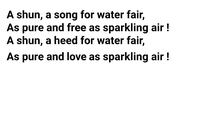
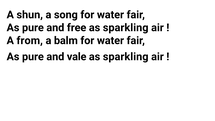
shun at (30, 41): shun -> from
heed: heed -> balm
love: love -> vale
